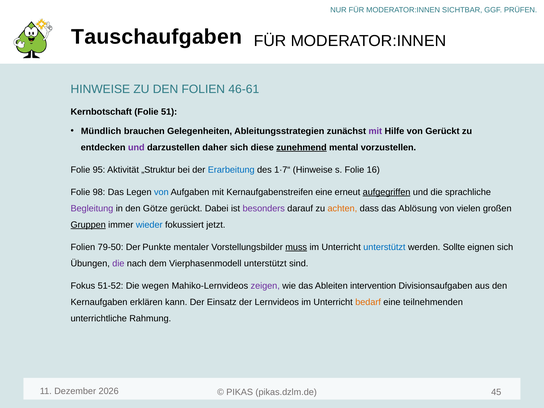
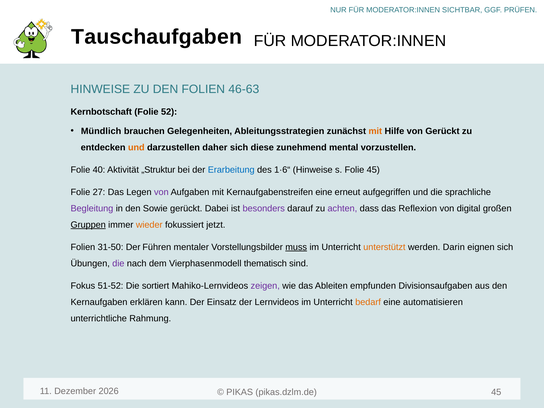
46-61: 46-61 -> 46-63
51: 51 -> 52
mit at (375, 131) colour: purple -> orange
und at (136, 147) colour: purple -> orange
zunehmend underline: present -> none
95: 95 -> 40
1·7“: 1·7“ -> 1·6“
Folie 16: 16 -> 45
98: 98 -> 27
von at (161, 192) colour: blue -> purple
aufgegriffen underline: present -> none
Götze: Götze -> Sowie
achten colour: orange -> purple
Ablösung: Ablösung -> Reflexion
vielen: vielen -> digital
wieder colour: blue -> orange
79-50: 79-50 -> 31-50
Punkte: Punkte -> Führen
unterstützt at (384, 247) colour: blue -> orange
Sollte: Sollte -> Darin
Vierphasenmodell unterstützt: unterstützt -> thematisch
wegen: wegen -> sortiert
intervention: intervention -> empfunden
teilnehmenden: teilnehmenden -> automatisieren
